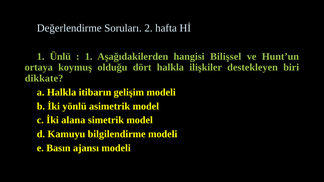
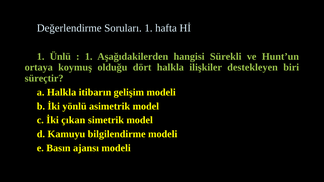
Soruları 2: 2 -> 1
Bilişsel: Bilişsel -> Sürekli
dikkate: dikkate -> süreçtir
alana: alana -> çıkan
